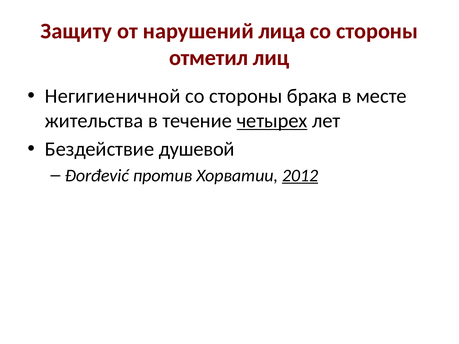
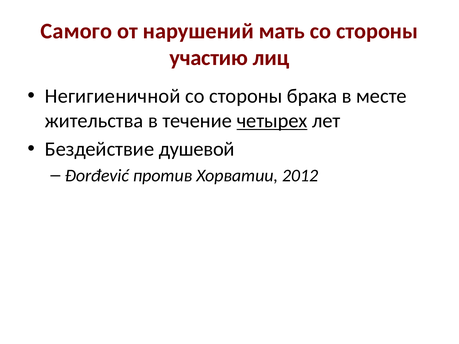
Защиту: Защиту -> Самого
лица: лица -> мать
отметил: отметил -> участию
2012 underline: present -> none
